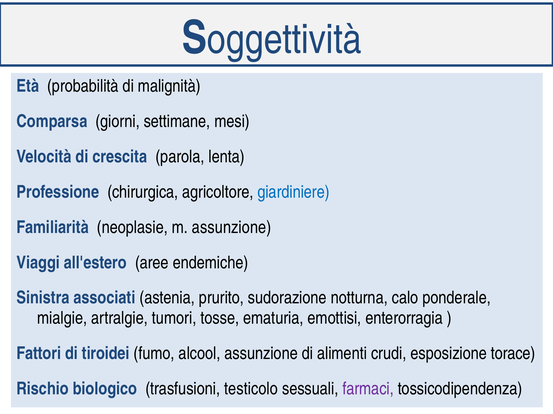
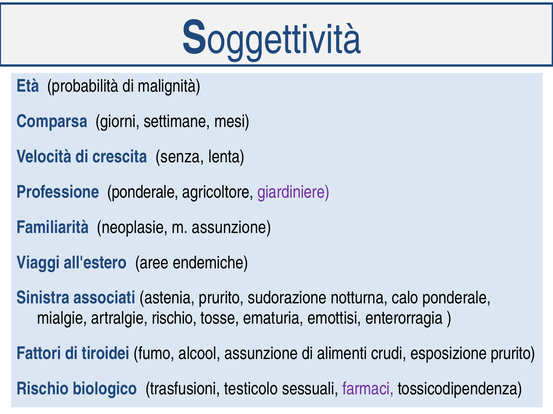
parola: parola -> senza
Professione chirurgica: chirurgica -> ponderale
giardiniere colour: blue -> purple
artralgie tumori: tumori -> rischio
esposizione torace: torace -> prurito
